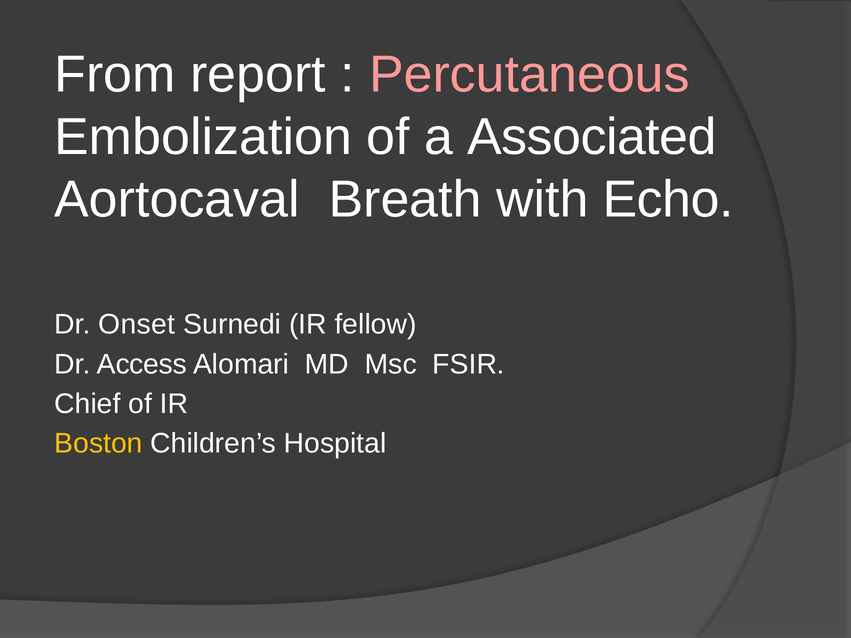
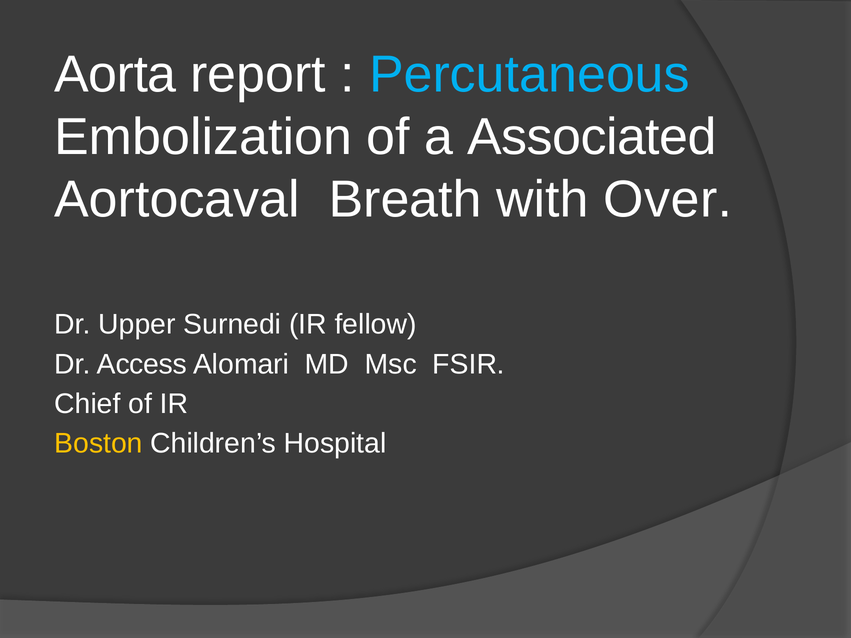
From: From -> Aorta
Percutaneous colour: pink -> light blue
Echo: Echo -> Over
Onset: Onset -> Upper
